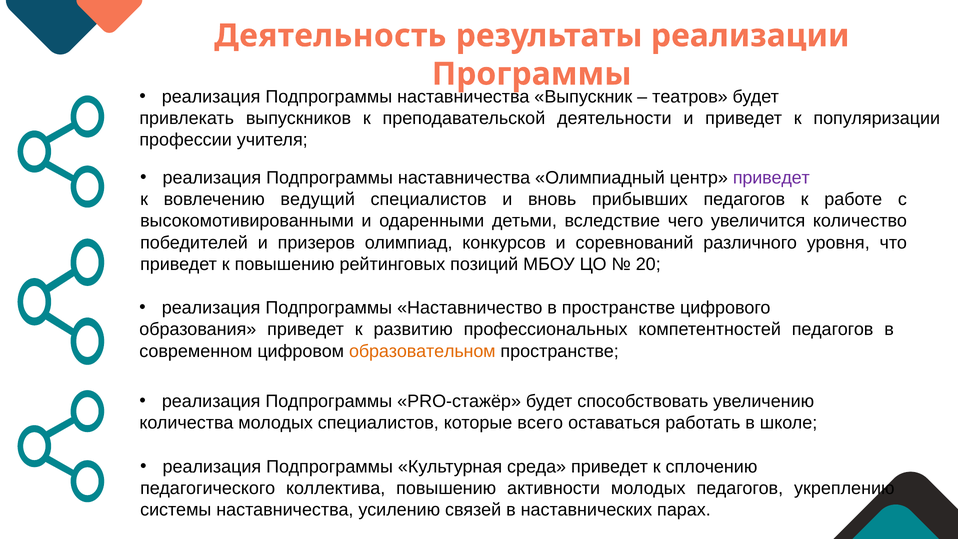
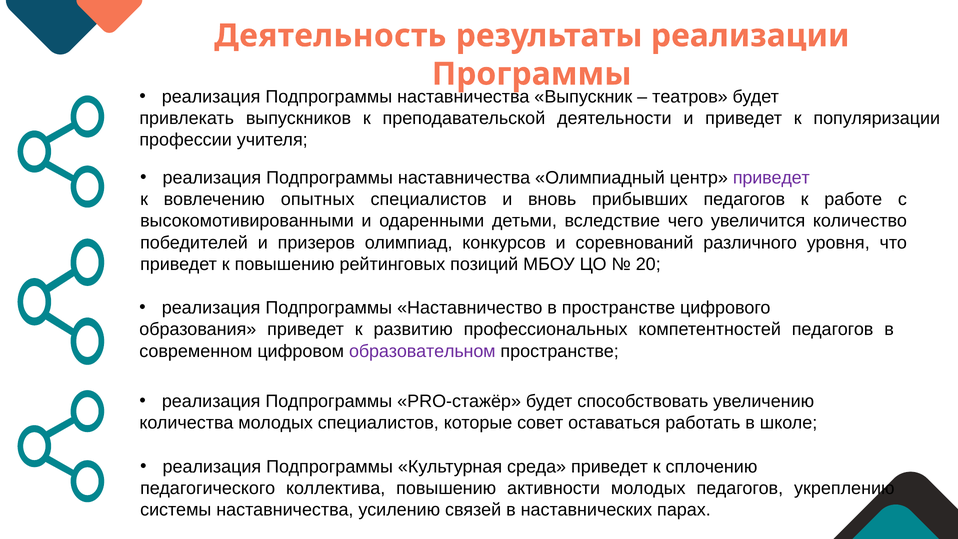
ведущий: ведущий -> опытных
образовательном colour: orange -> purple
всего: всего -> совет
